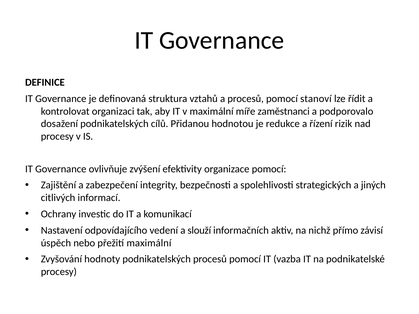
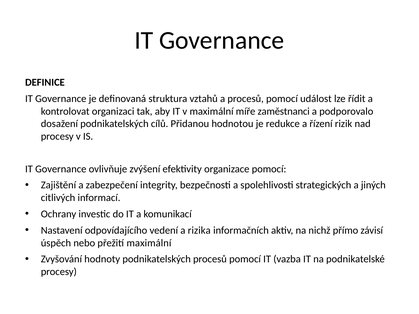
stanoví: stanoví -> událost
slouží: slouží -> rizika
